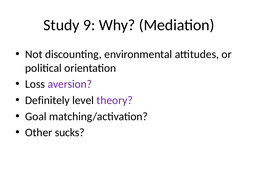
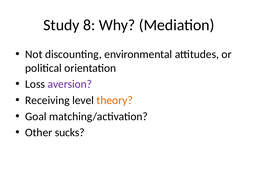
9: 9 -> 8
Definitely: Definitely -> Receiving
theory colour: purple -> orange
